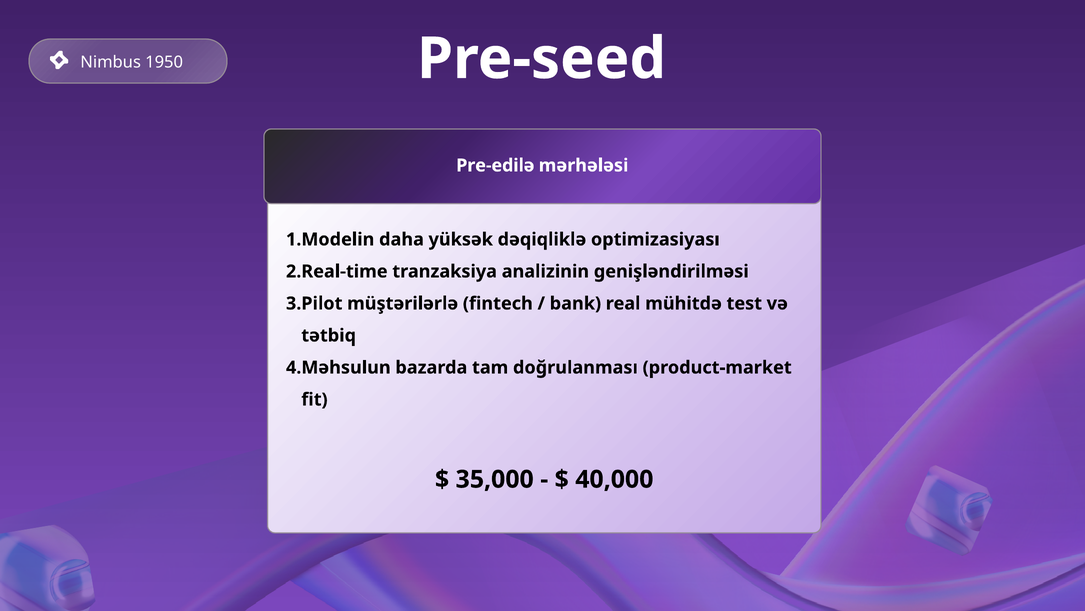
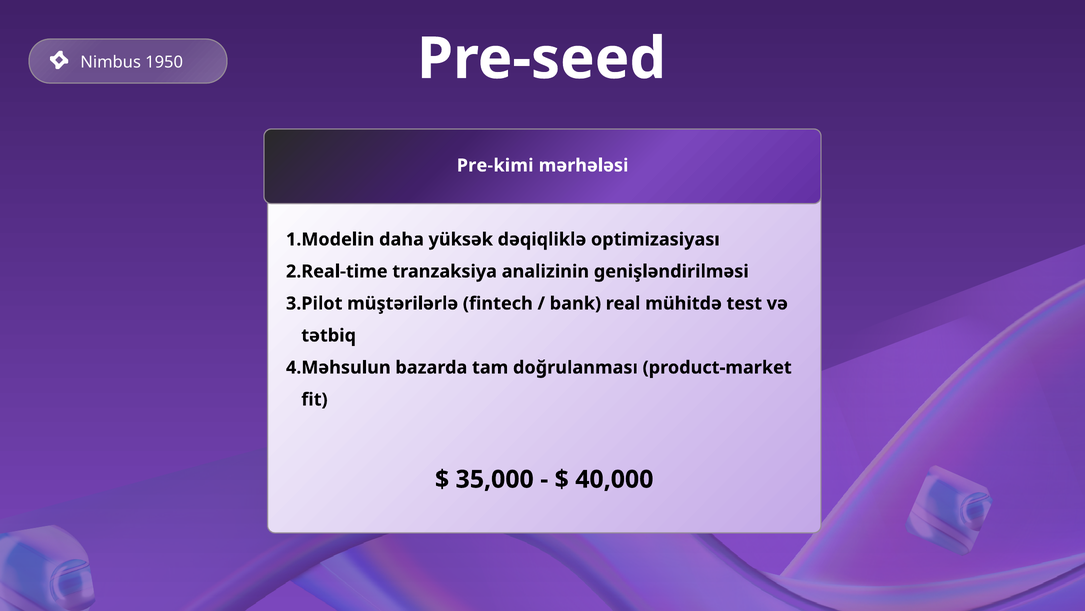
Pre-edilə: Pre-edilə -> Pre-kimi
